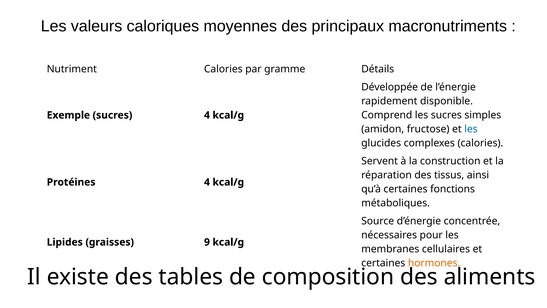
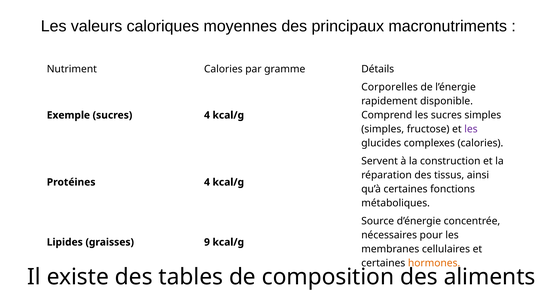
Développée: Développée -> Corporelles
amidon at (383, 129): amidon -> simples
les at (471, 129) colour: blue -> purple
